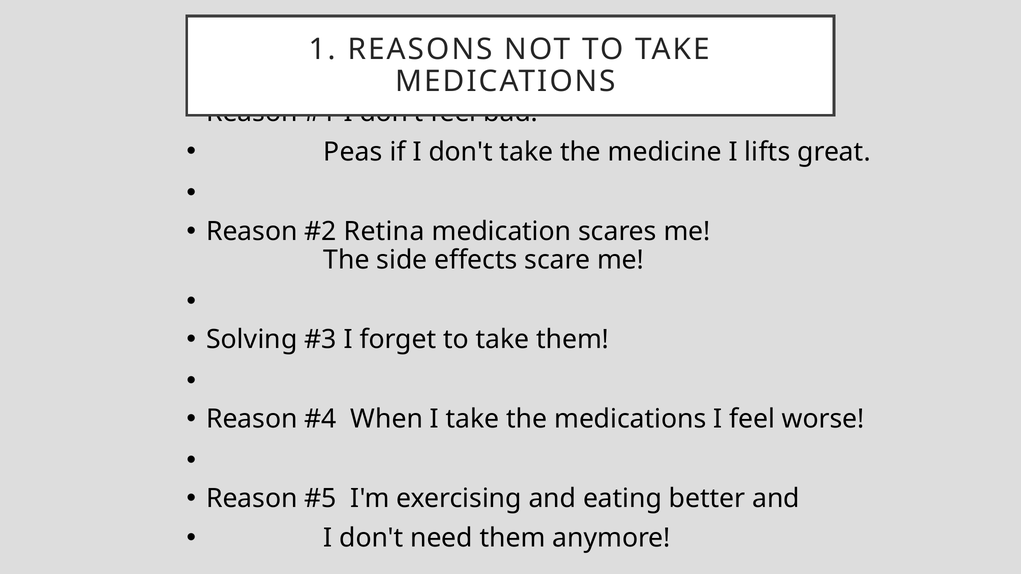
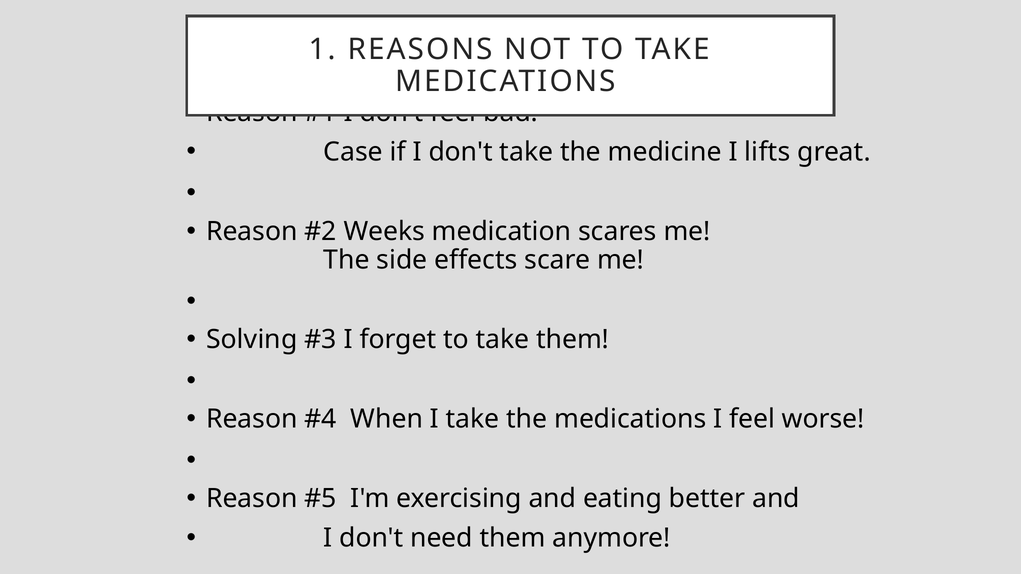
Peas: Peas -> Case
Retina: Retina -> Weeks
